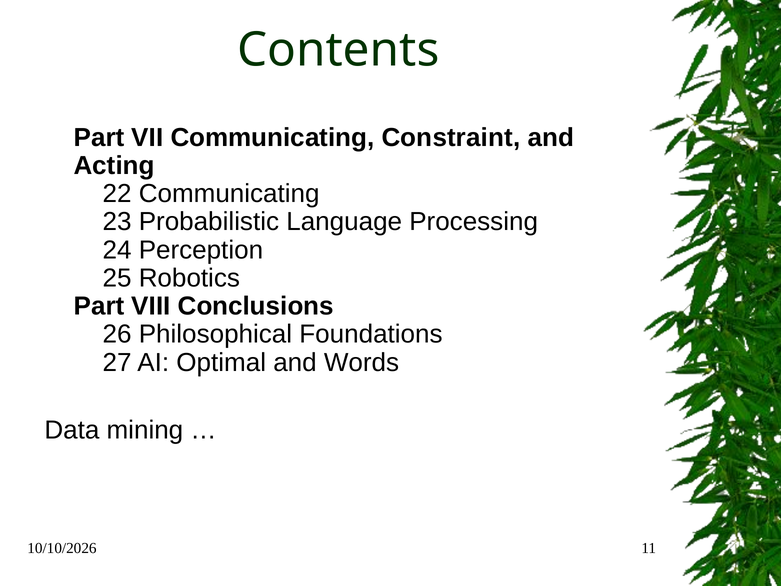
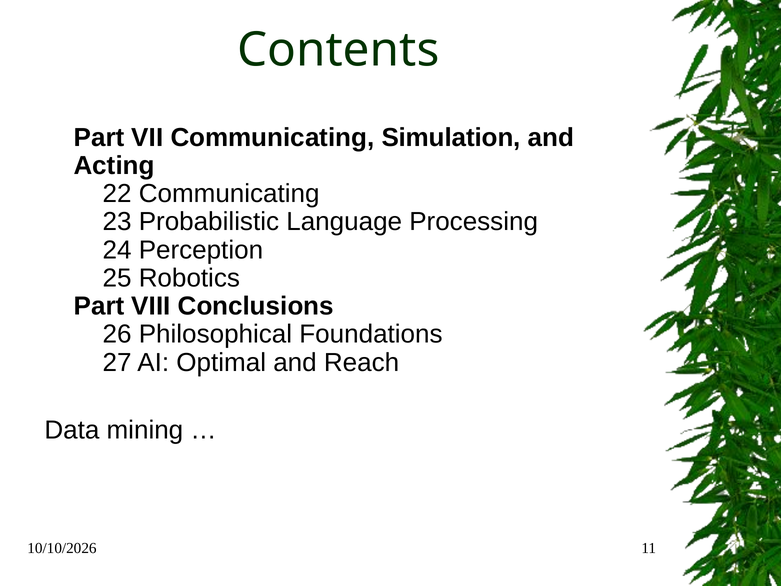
Constraint: Constraint -> Simulation
Words: Words -> Reach
